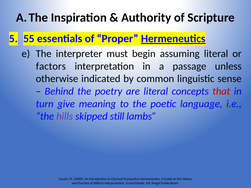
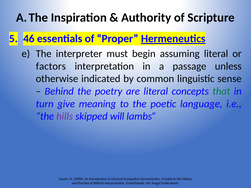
55: 55 -> 46
that colour: red -> green
still: still -> will
